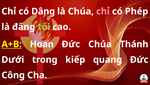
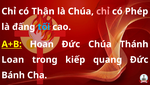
Dâng: Dâng -> Thân
tối colour: light green -> light blue
Dưới: Dưới -> Loan
Công: Công -> Bánh
